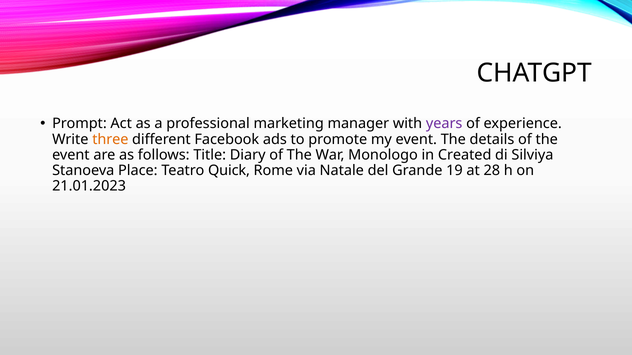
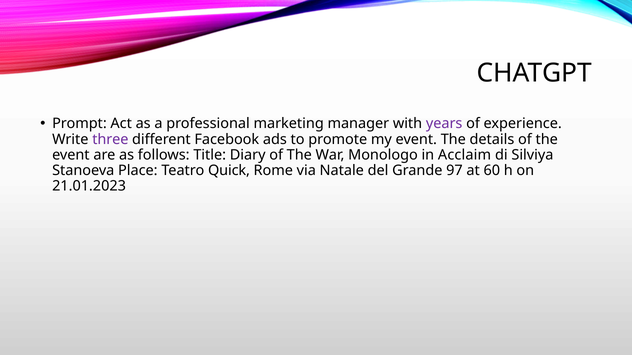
three colour: orange -> purple
Created: Created -> Acclaim
19: 19 -> 97
28: 28 -> 60
